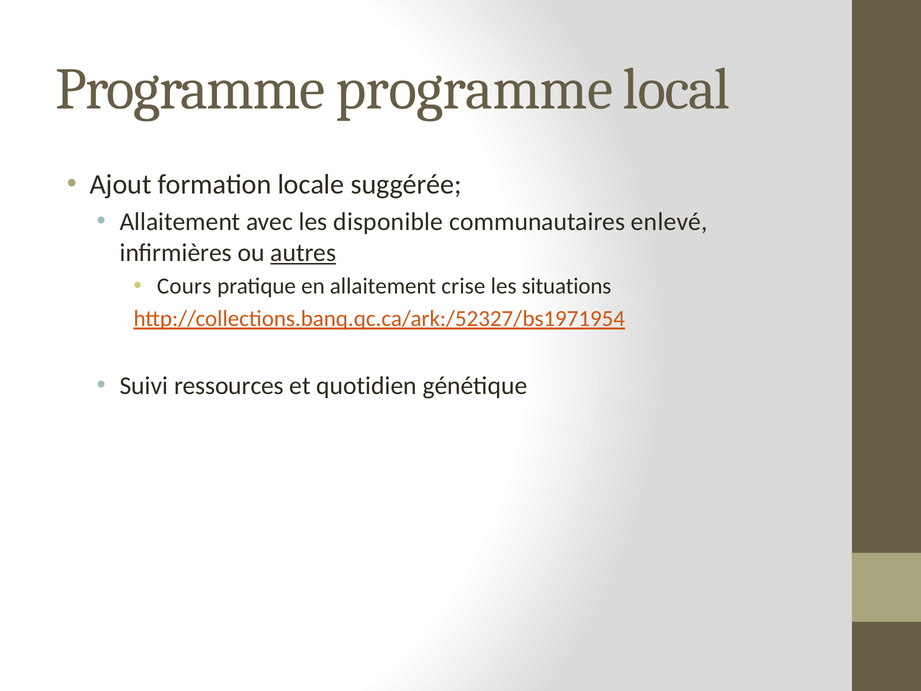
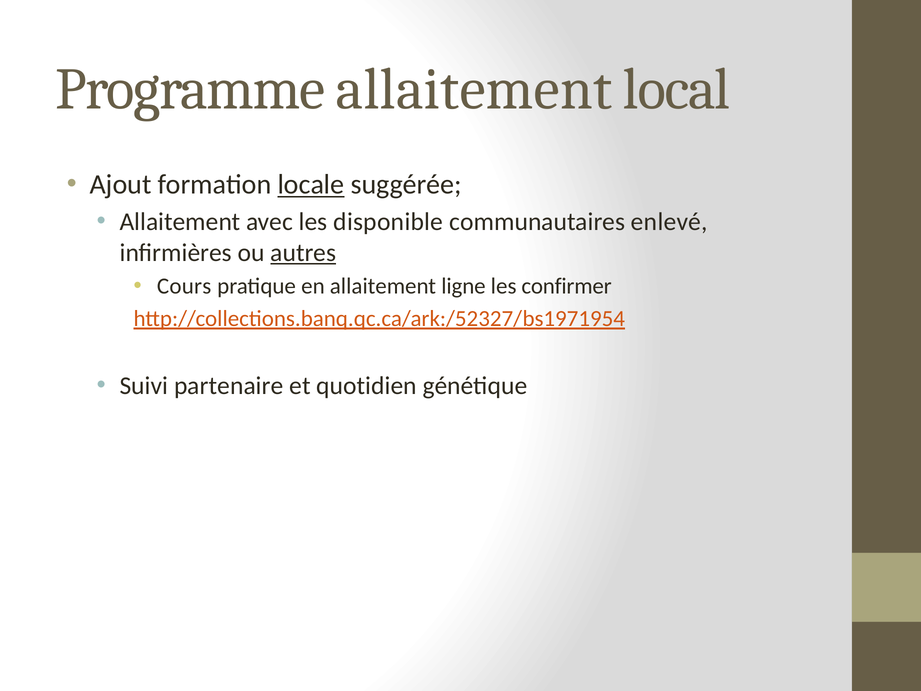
Programme programme: programme -> allaitement
locale underline: none -> present
crise: crise -> ligne
situations: situations -> confirmer
ressources: ressources -> partenaire
